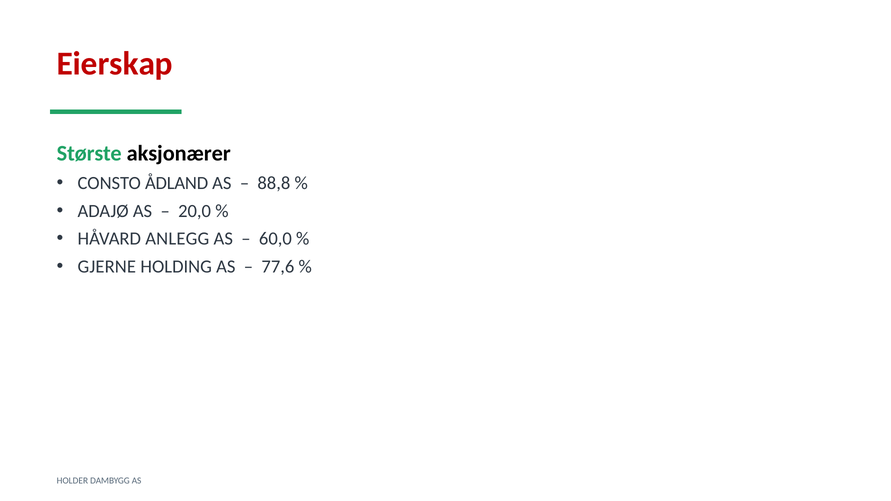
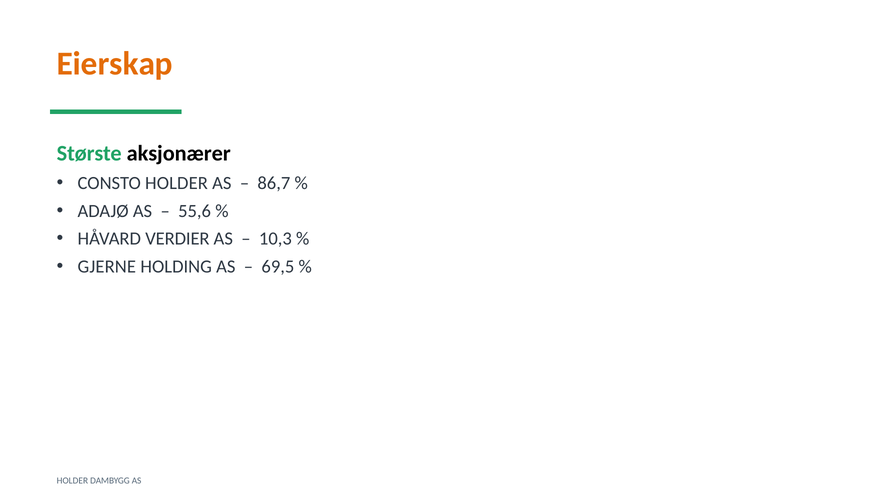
Eierskap colour: red -> orange
CONSTO ÅDLAND: ÅDLAND -> HOLDER
88,8: 88,8 -> 86,7
20,0: 20,0 -> 55,6
ANLEGG: ANLEGG -> VERDIER
60,0: 60,0 -> 10,3
77,6: 77,6 -> 69,5
